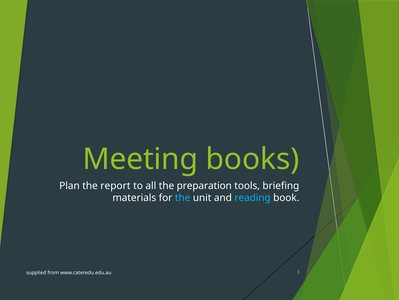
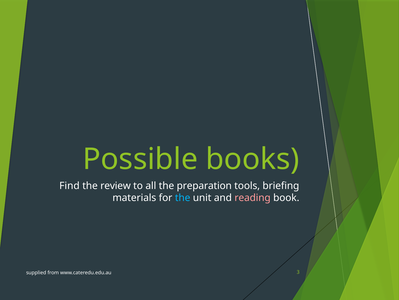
Meeting: Meeting -> Possible
Plan: Plan -> Find
report: report -> review
reading colour: light blue -> pink
